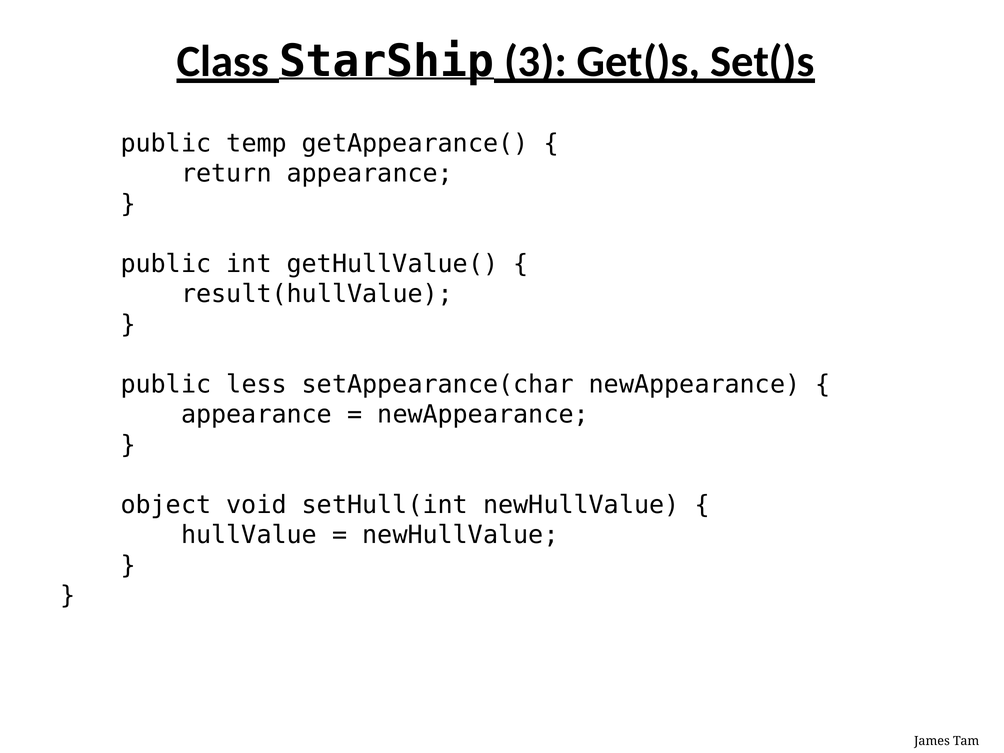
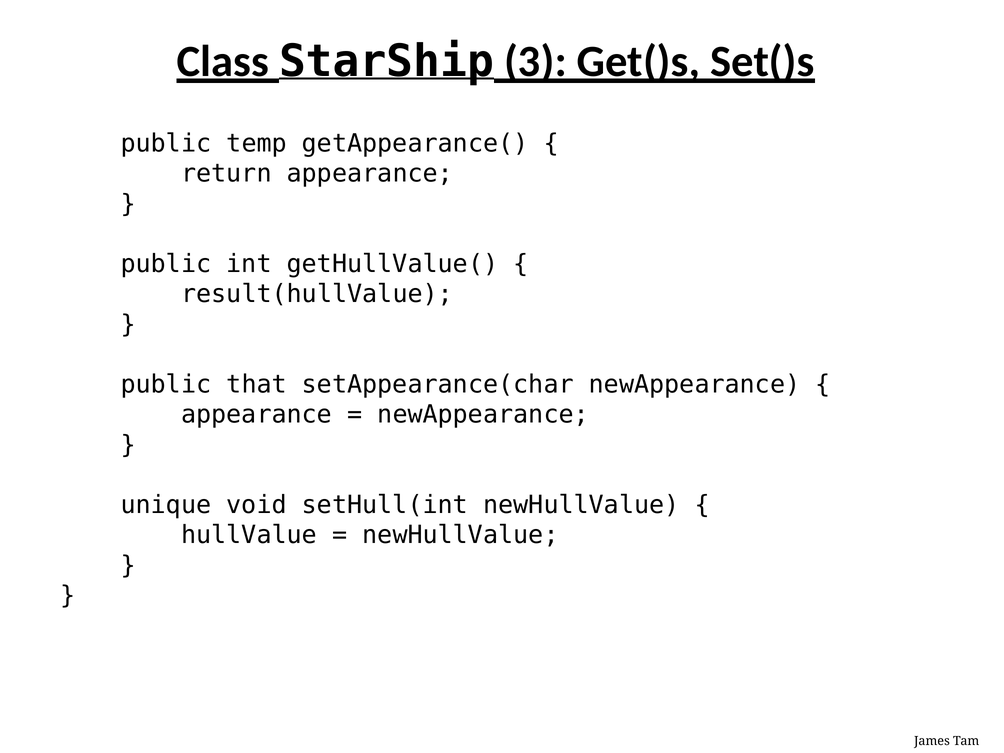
less: less -> that
object: object -> unique
